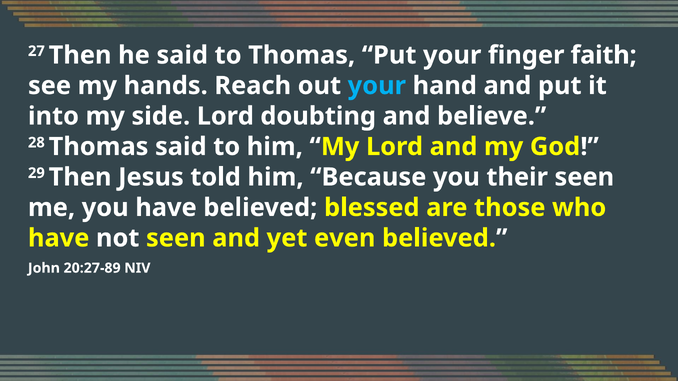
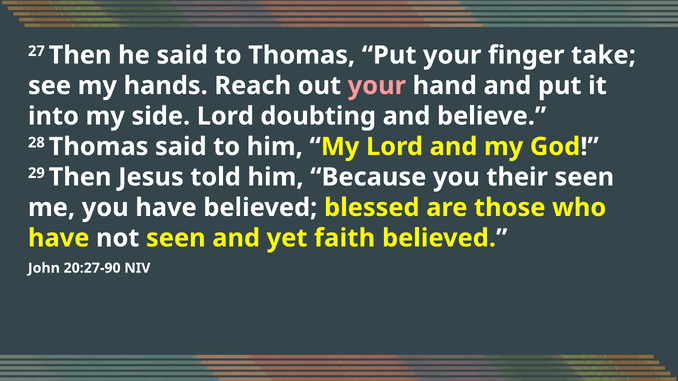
faith: faith -> take
your at (377, 86) colour: light blue -> pink
even: even -> faith
20:27-89: 20:27-89 -> 20:27-90
